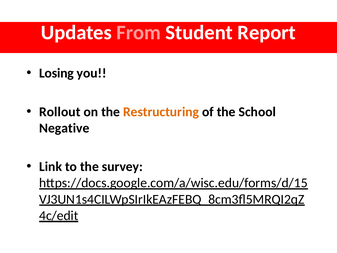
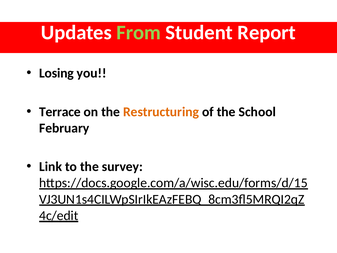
From colour: pink -> light green
Rollout: Rollout -> Terrace
Negative: Negative -> February
